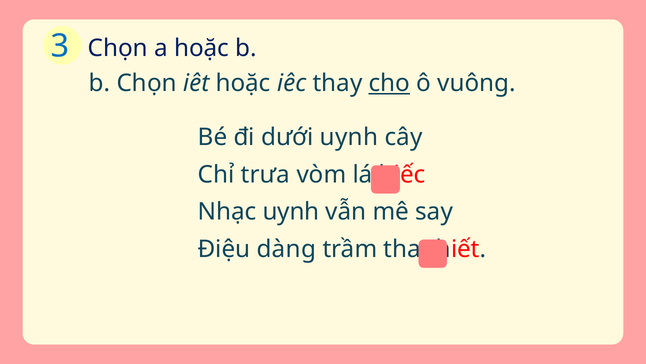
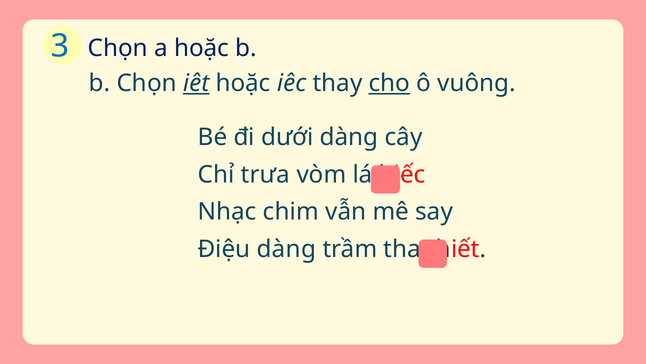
iêt underline: none -> present
dưới uynh: uynh -> dàng
Nhạc uynh: uynh -> chim
